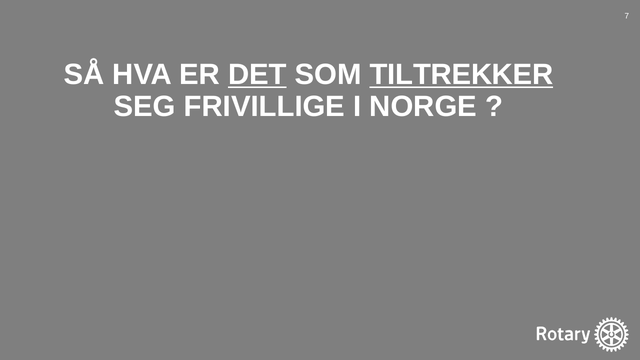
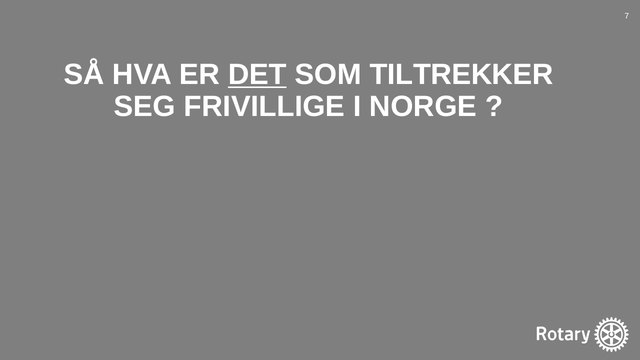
TILTREKKER underline: present -> none
